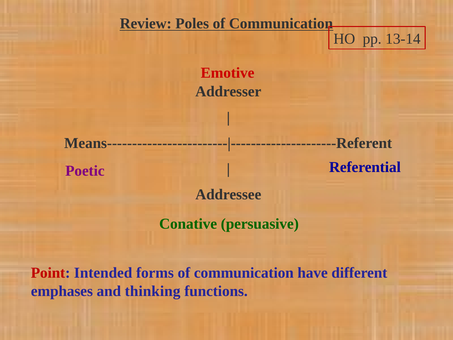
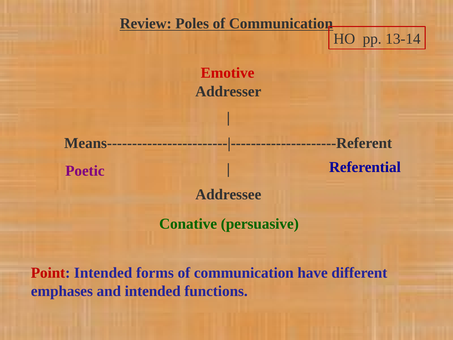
and thinking: thinking -> intended
